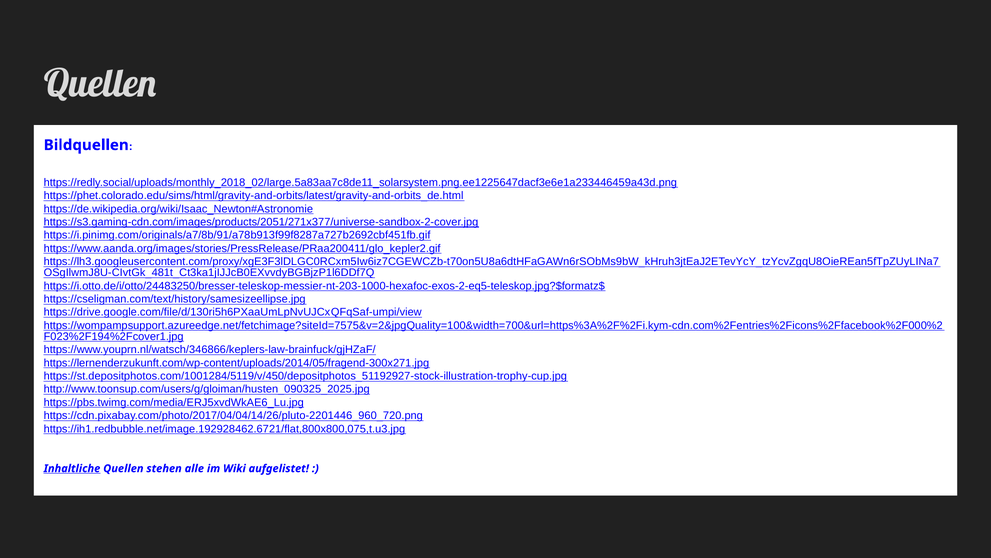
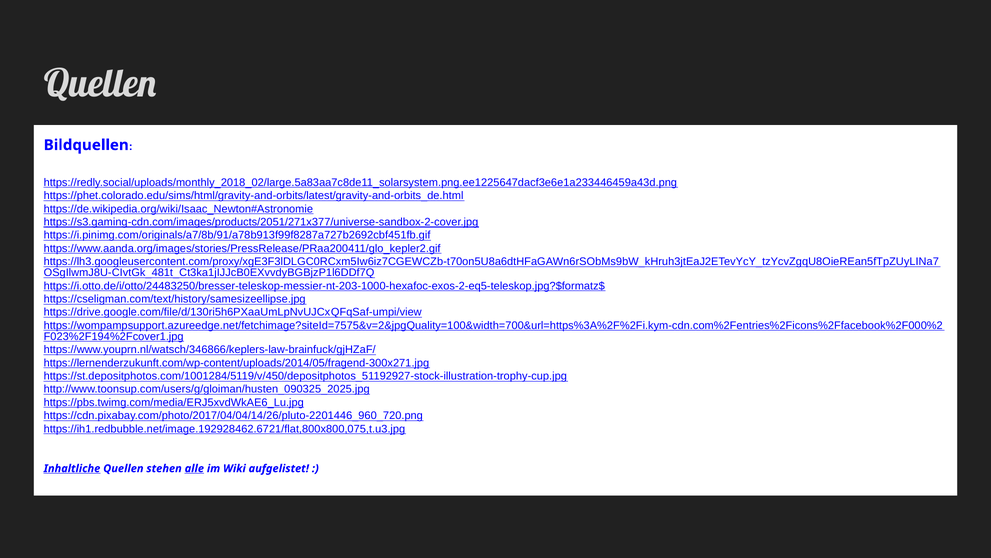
alle underline: none -> present
